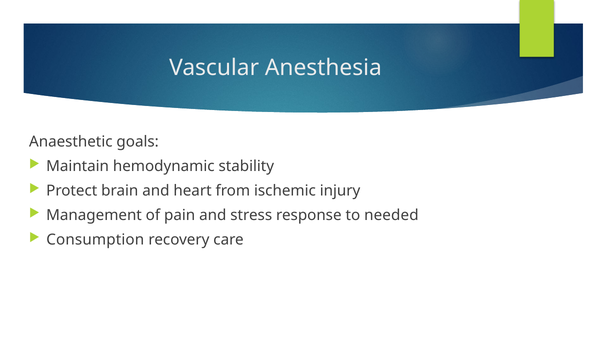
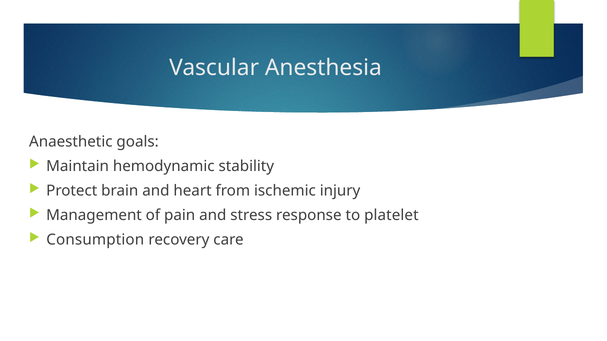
needed: needed -> platelet
